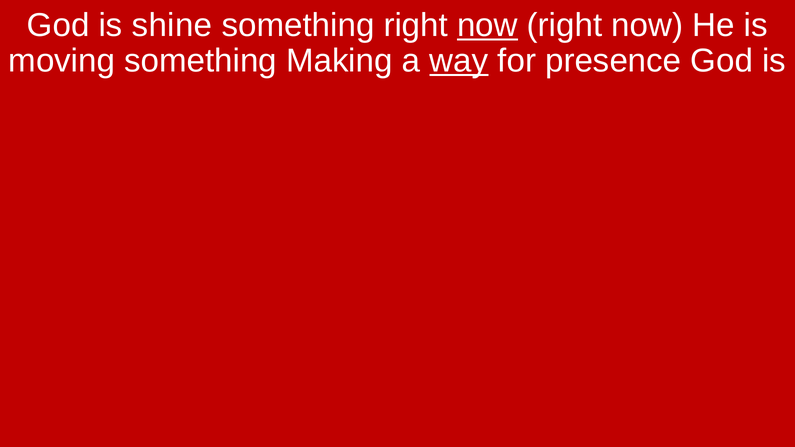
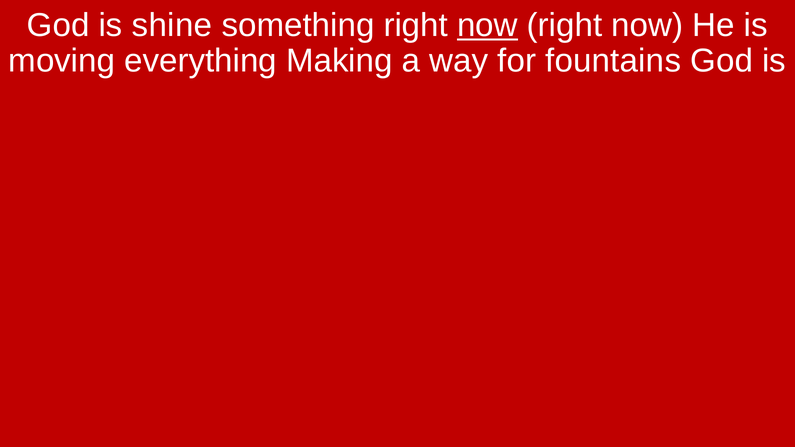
moving something: something -> everything
way underline: present -> none
presence: presence -> fountains
